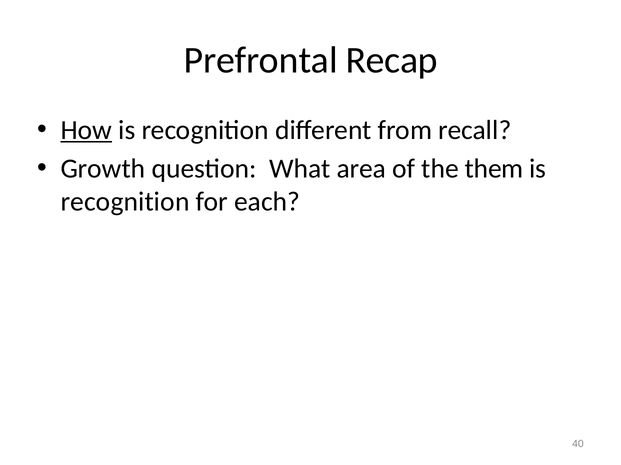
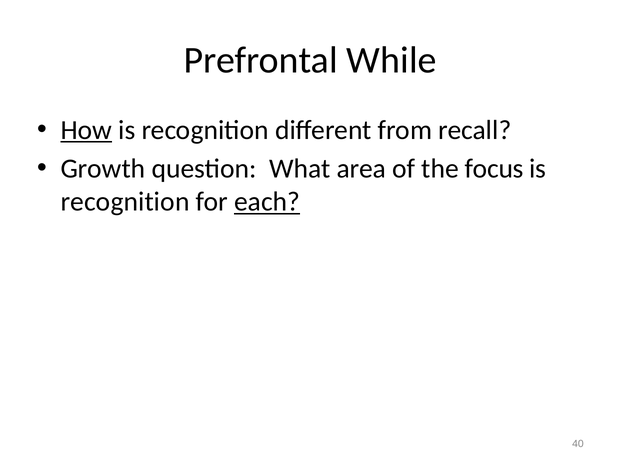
Recap: Recap -> While
them: them -> focus
each underline: none -> present
